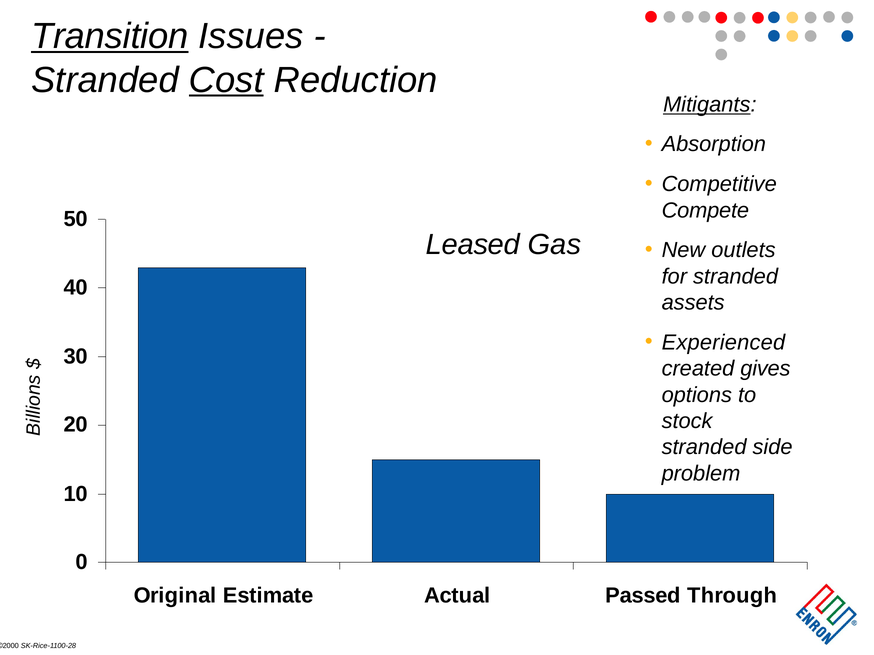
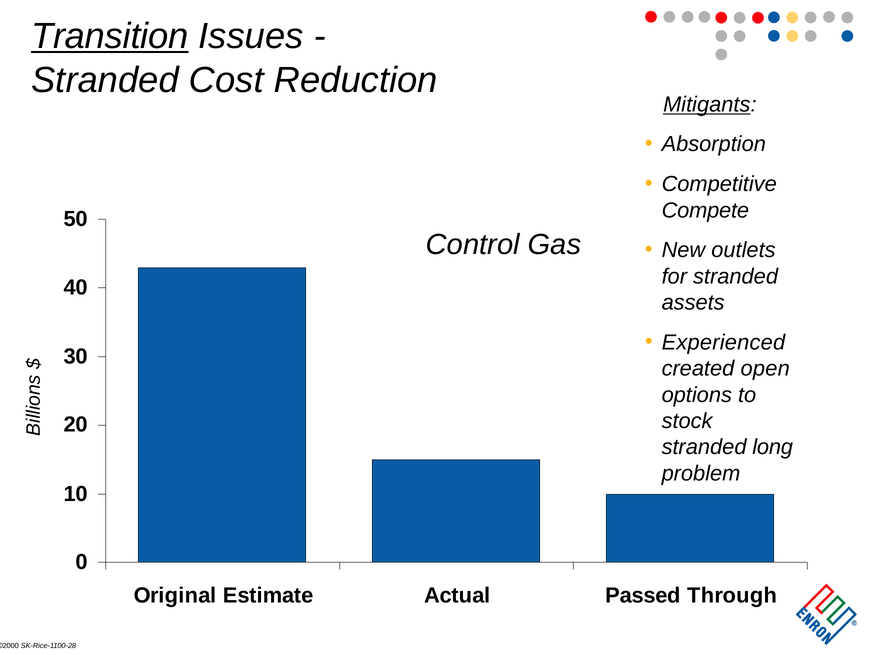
Cost underline: present -> none
Leased: Leased -> Control
gives: gives -> open
side: side -> long
